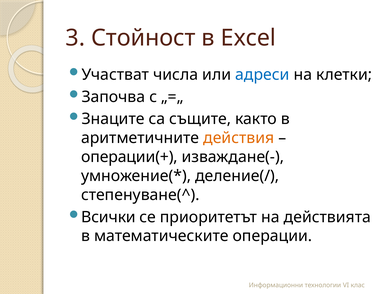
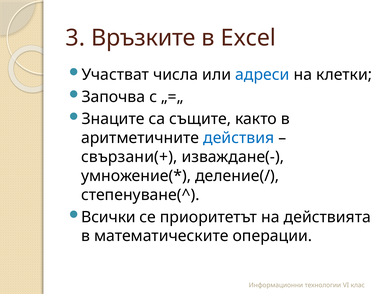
Стойност: Стойност -> Връзките
действия colour: orange -> blue
операции(+: операции(+ -> свързани(+
